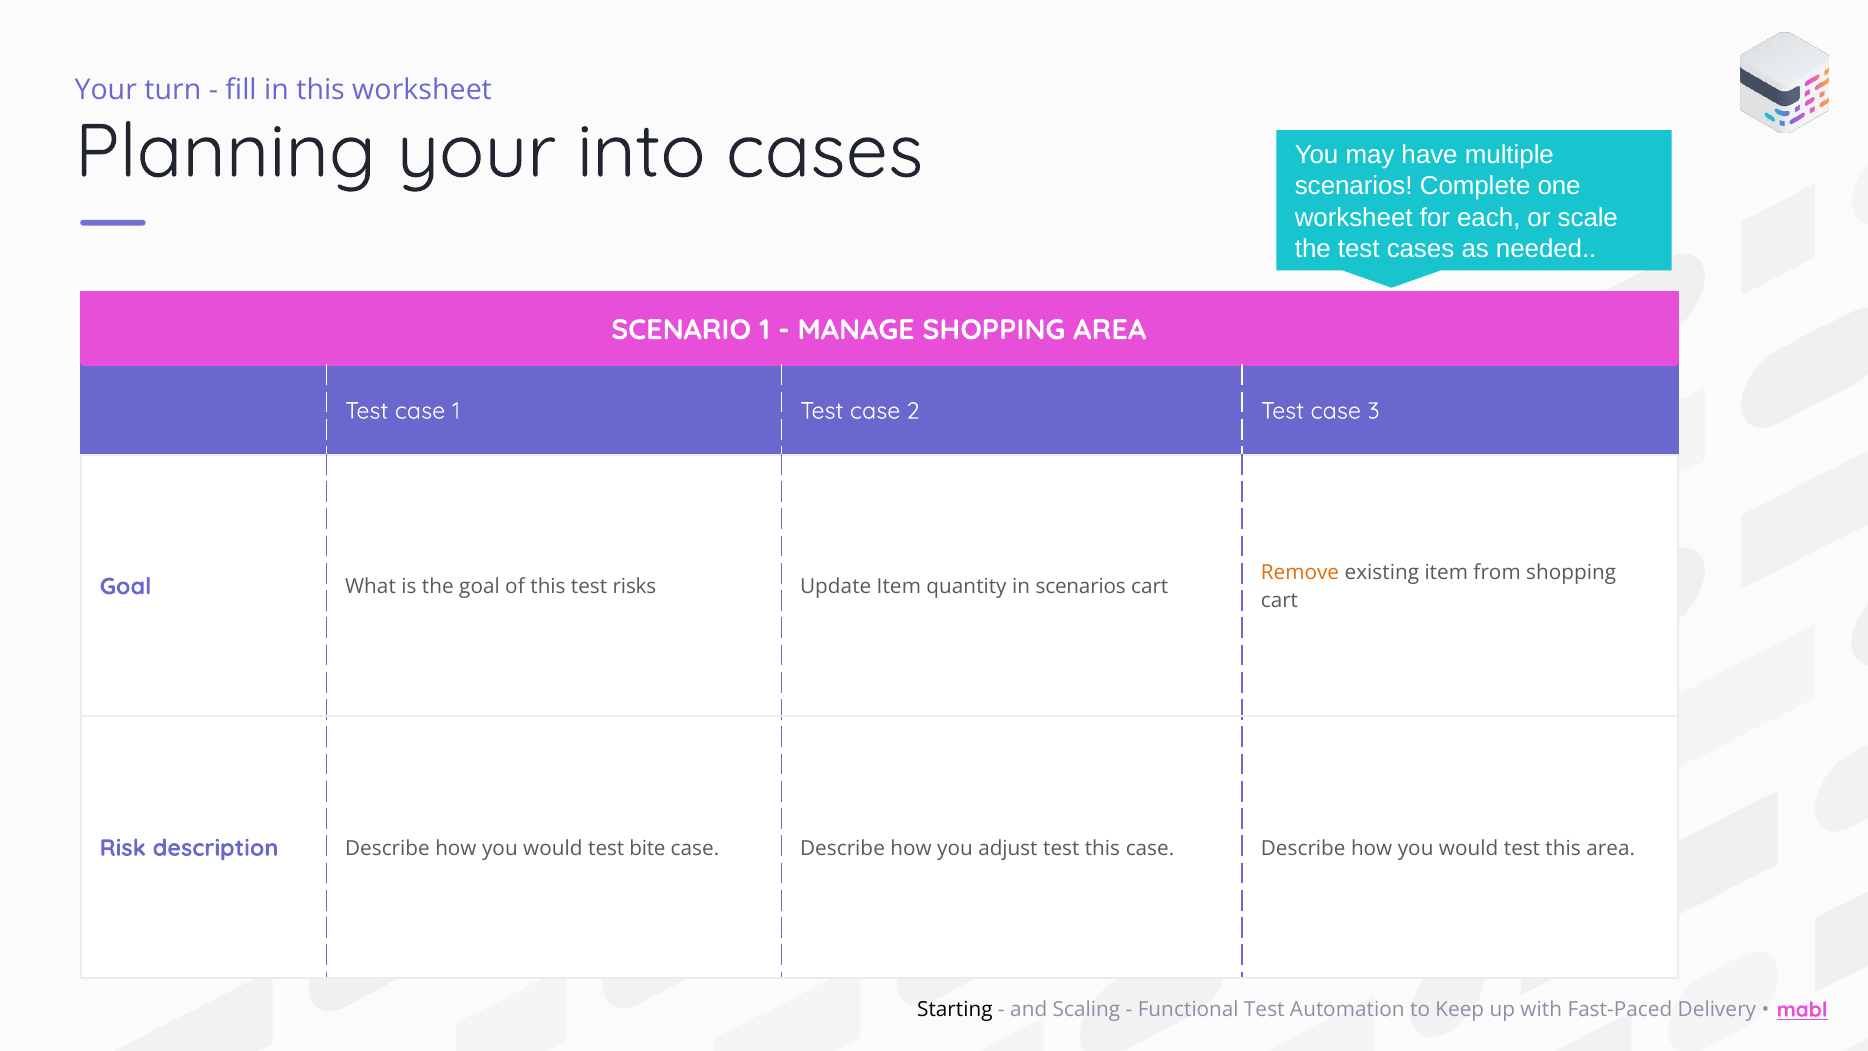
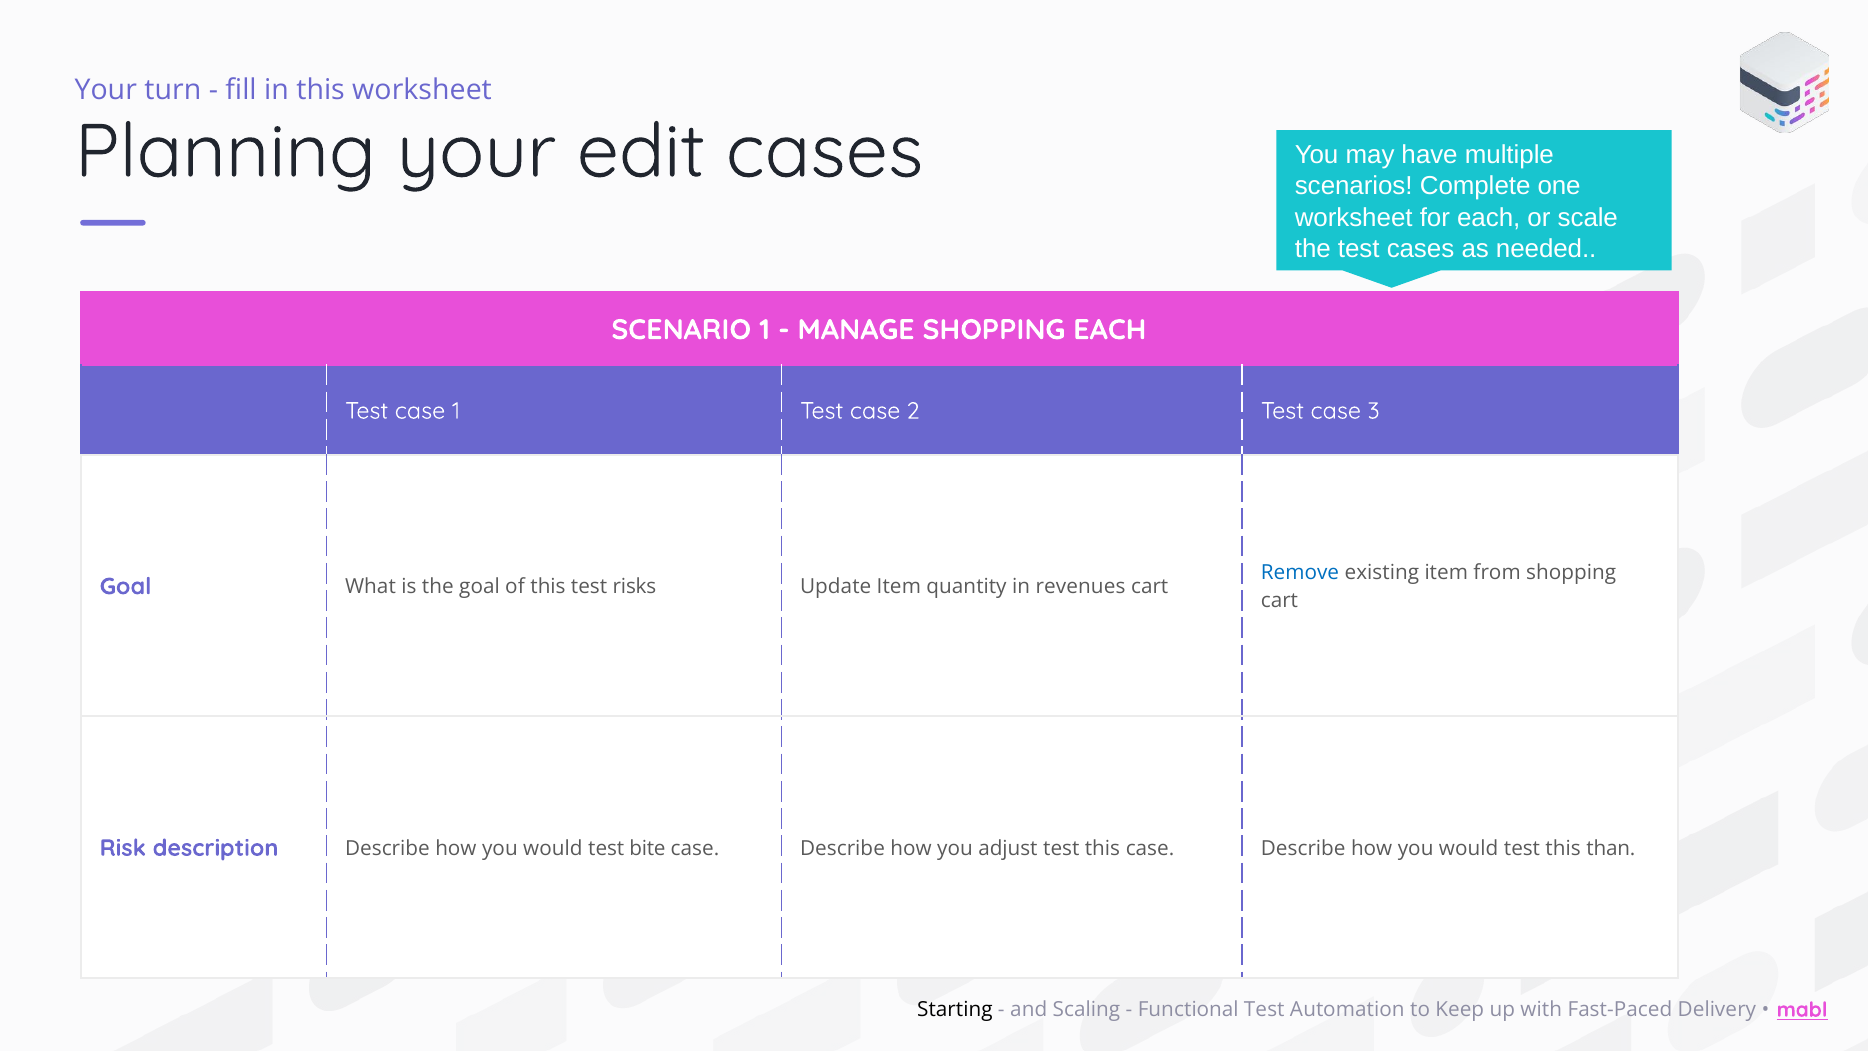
into: into -> edit
SHOPPING AREA: AREA -> EACH
Remove colour: orange -> blue
in scenarios: scenarios -> revenues
this area: area -> than
